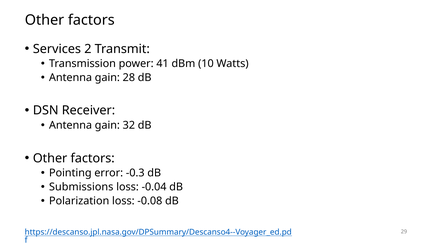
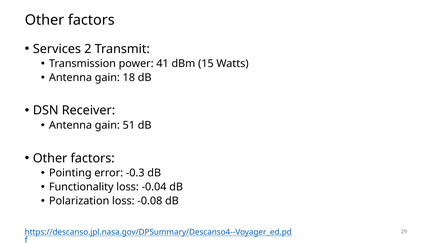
10: 10 -> 15
28: 28 -> 18
32: 32 -> 51
Submissions: Submissions -> Functionality
